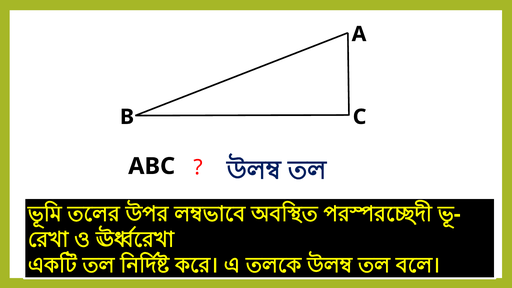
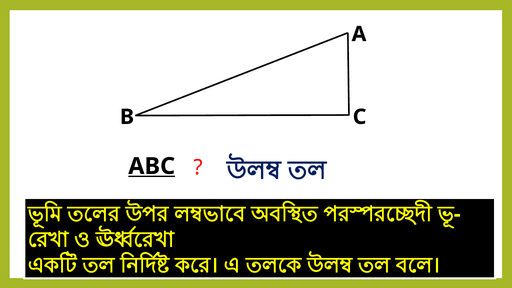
ABC underline: none -> present
